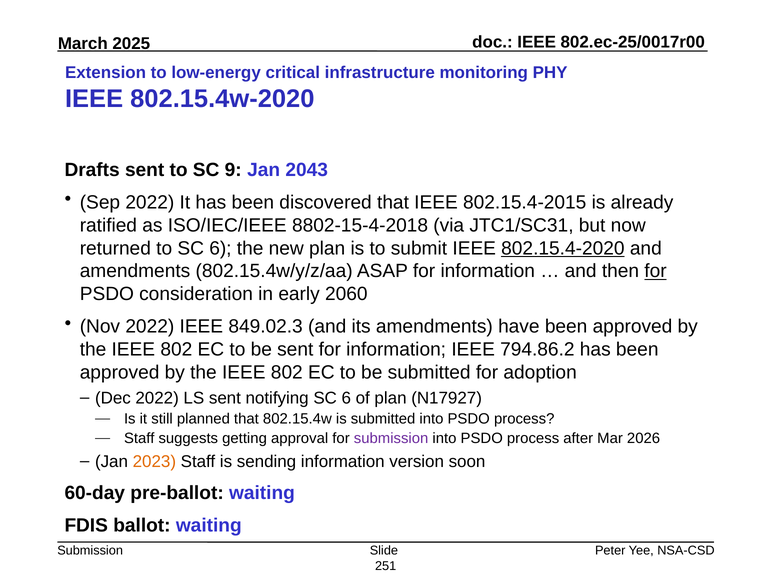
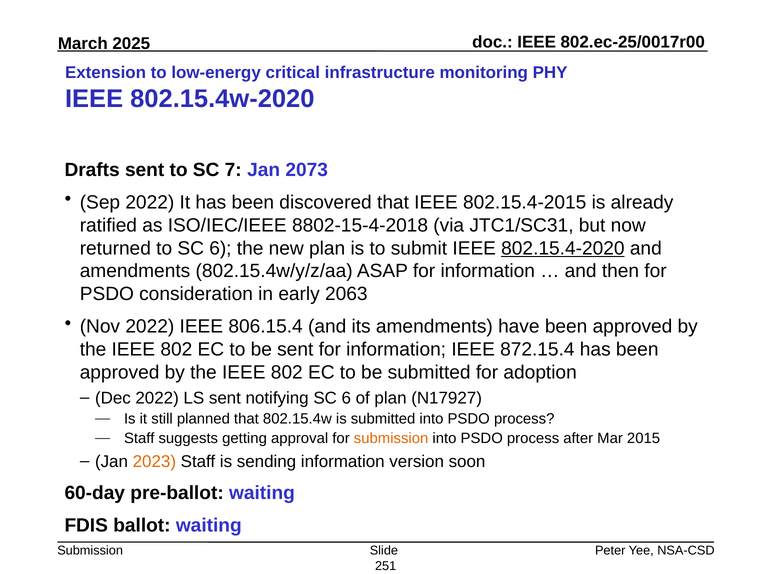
9: 9 -> 7
2043: 2043 -> 2073
for at (656, 271) underline: present -> none
2060: 2060 -> 2063
849.02.3: 849.02.3 -> 806.15.4
794.86.2: 794.86.2 -> 872.15.4
submission at (391, 438) colour: purple -> orange
2026: 2026 -> 2015
